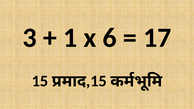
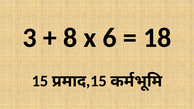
1: 1 -> 8
17: 17 -> 18
